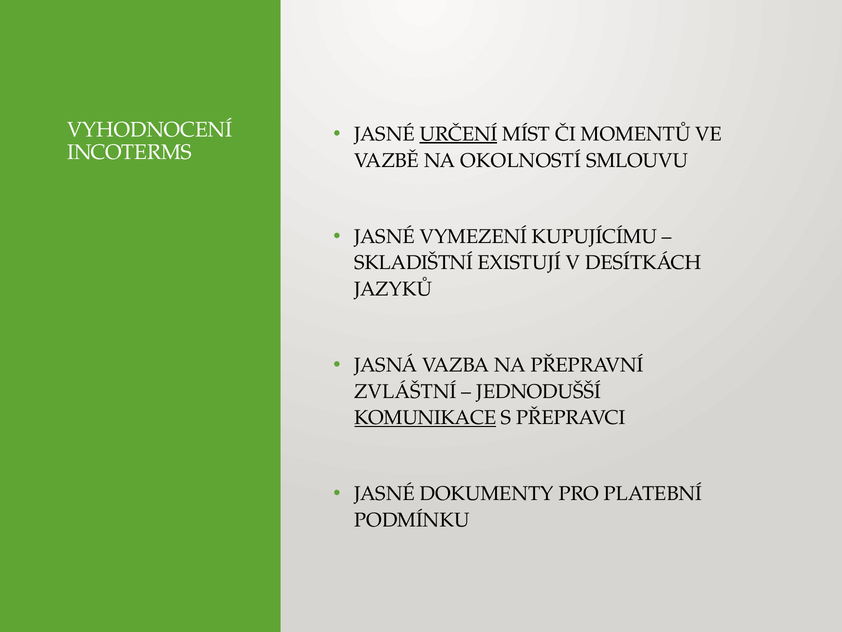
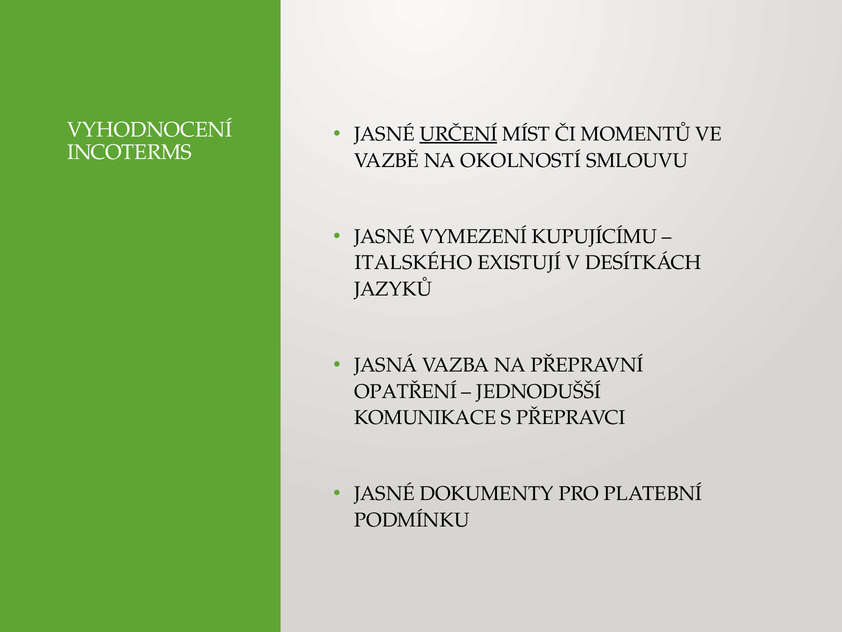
SKLADIŠTNÍ: SKLADIŠTNÍ -> ITALSKÉHO
ZVLÁŠTNÍ: ZVLÁŠTNÍ -> OPATŘENÍ
KOMUNIKACE underline: present -> none
